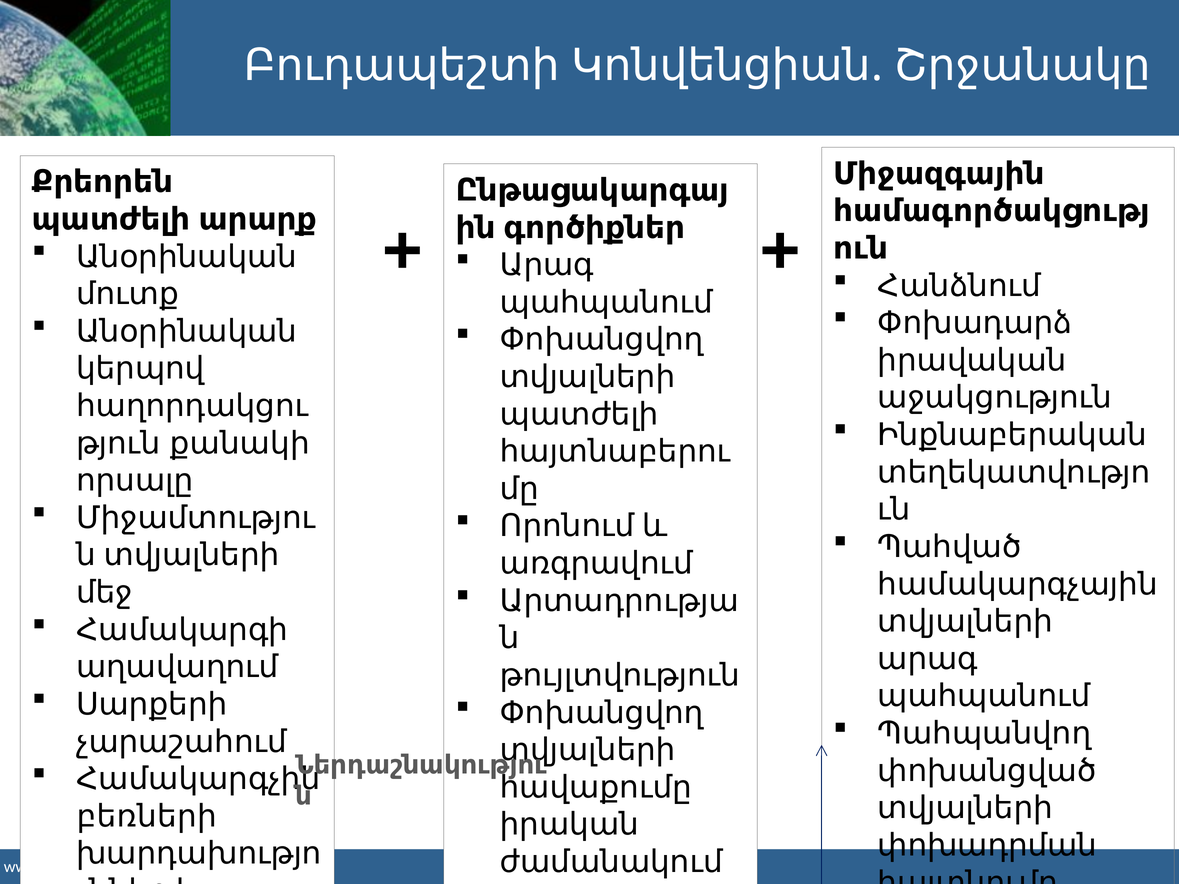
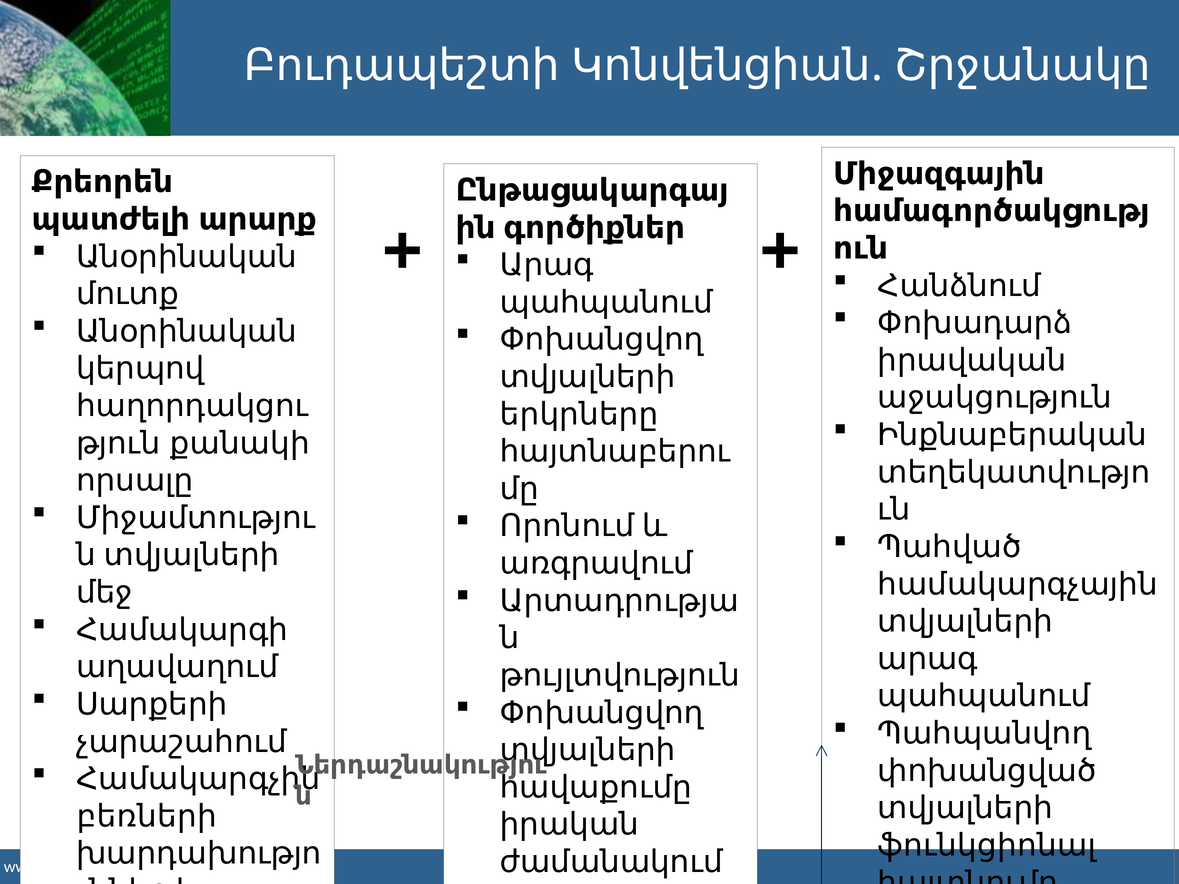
պատժելի at (579, 414): պատժելի -> երկրները
փոխադրման: փոխադրման -> ֆունկցիոնալ
